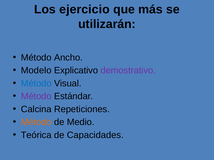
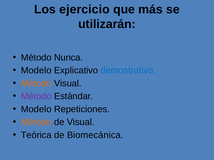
Ancho: Ancho -> Nunca
demostrativo colour: purple -> blue
Método at (36, 84) colour: blue -> orange
Calcina at (36, 110): Calcina -> Modelo
de Medio: Medio -> Visual
Capacidades: Capacidades -> Biomecánica
